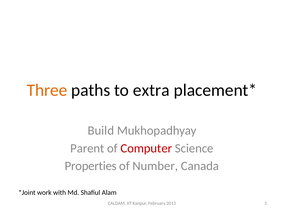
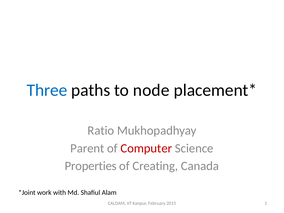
Three colour: orange -> blue
extra: extra -> node
Build: Build -> Ratio
Number: Number -> Creating
